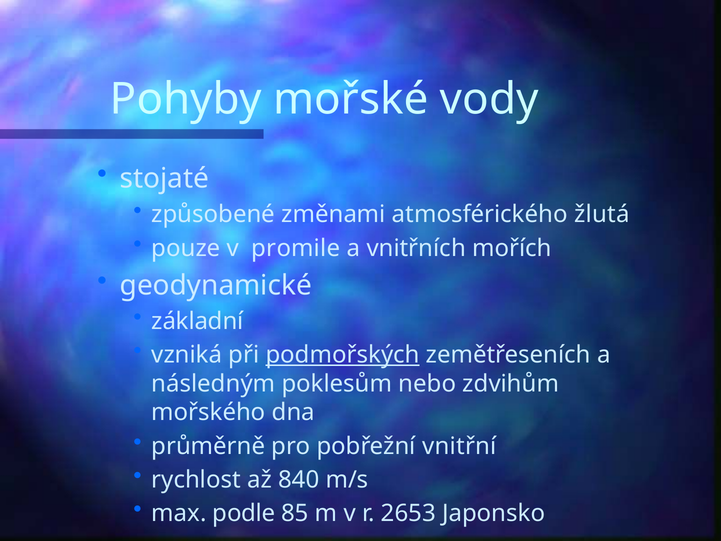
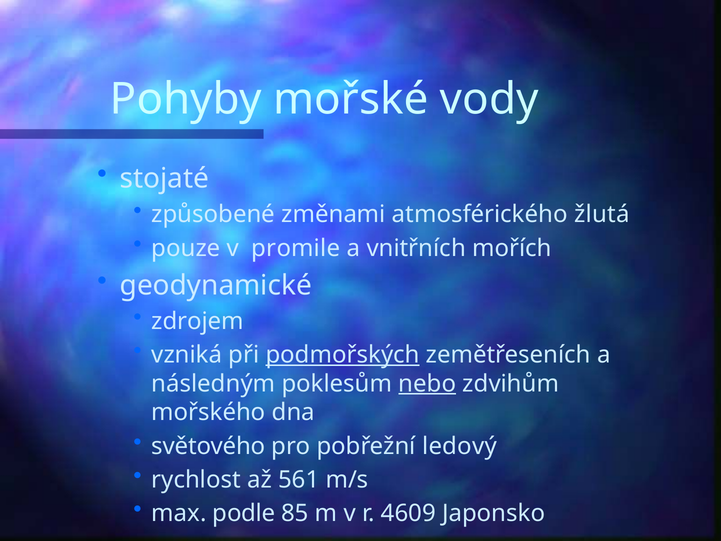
základní: základní -> zdrojem
nebo underline: none -> present
průměrně: průměrně -> světového
vnitřní: vnitřní -> ledový
840: 840 -> 561
2653: 2653 -> 4609
